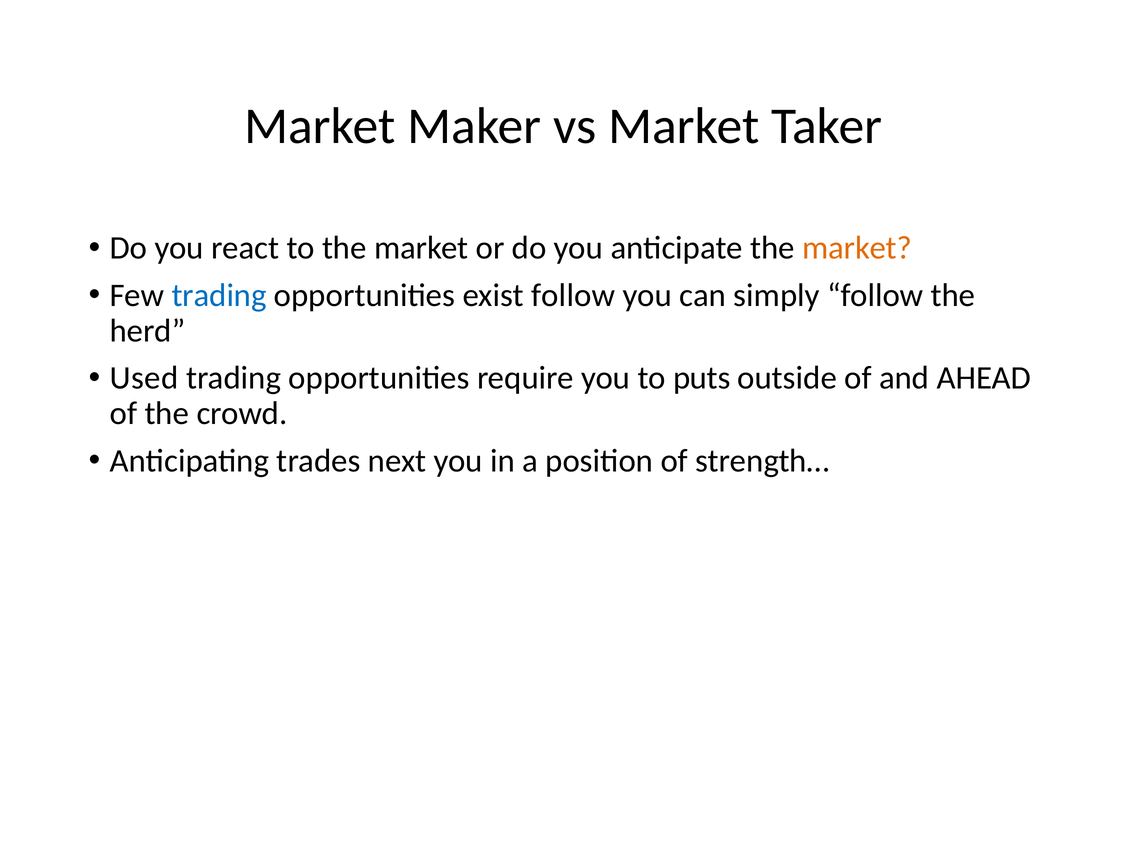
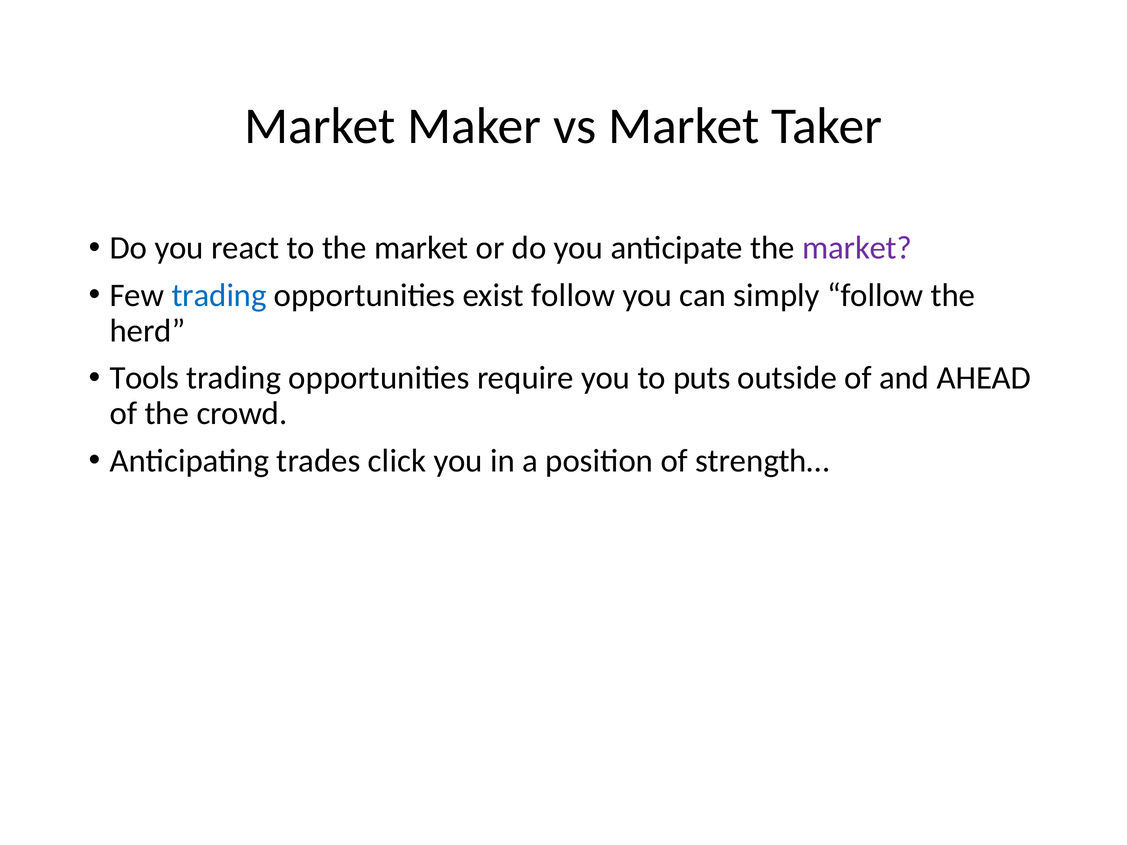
market at (857, 248) colour: orange -> purple
Used: Used -> Tools
next: next -> click
